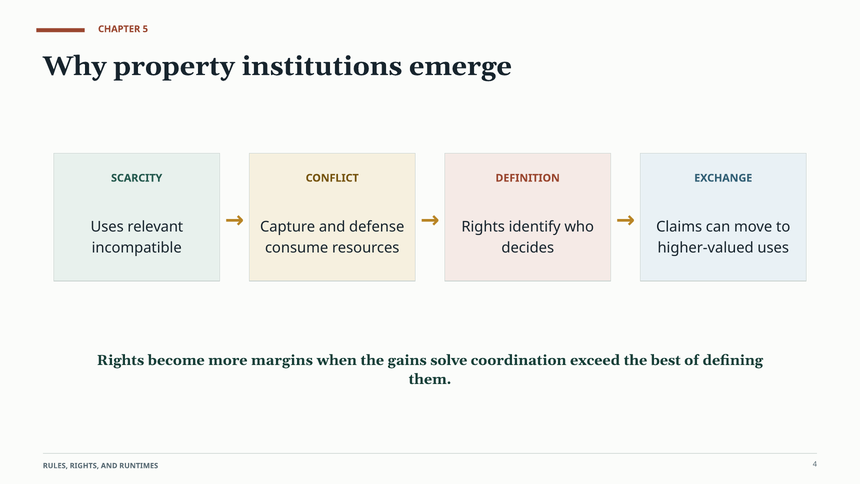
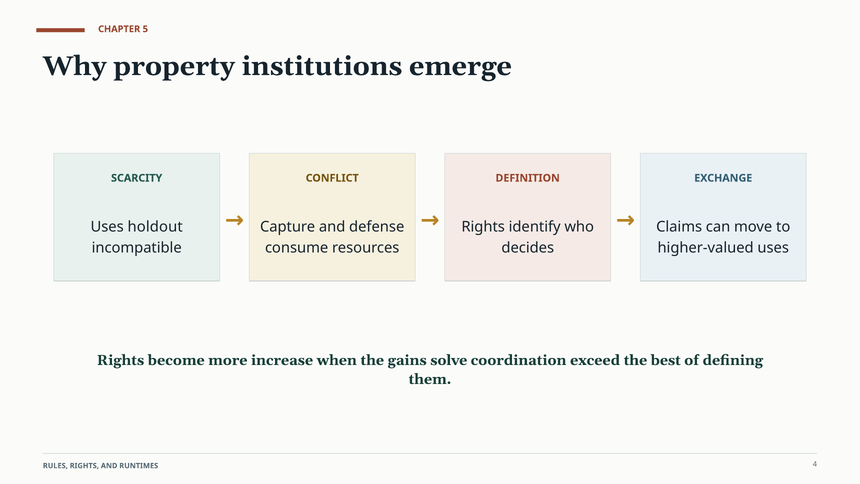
relevant: relevant -> holdout
margins: margins -> increase
